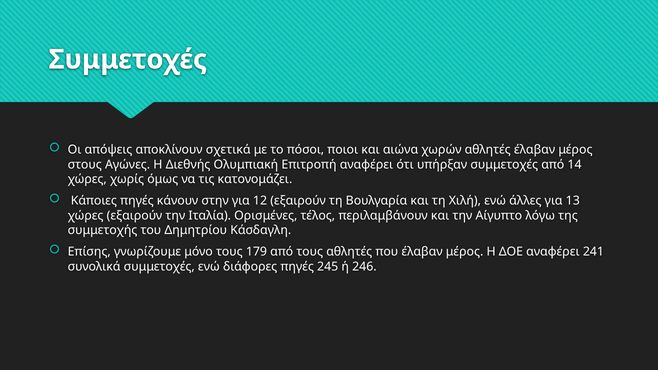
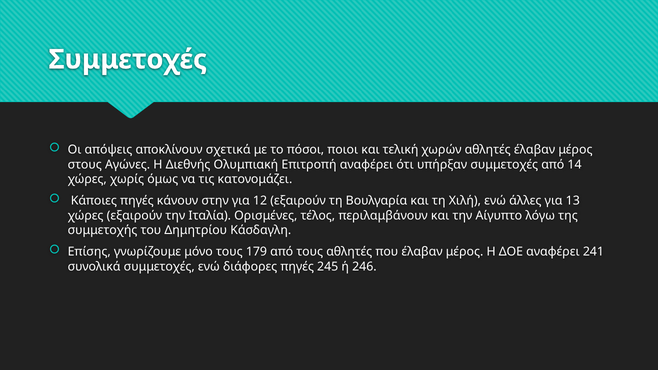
αιώνα: αιώνα -> τελική
